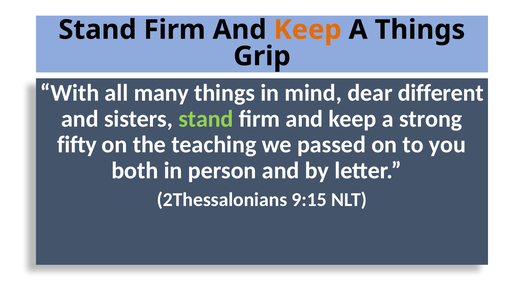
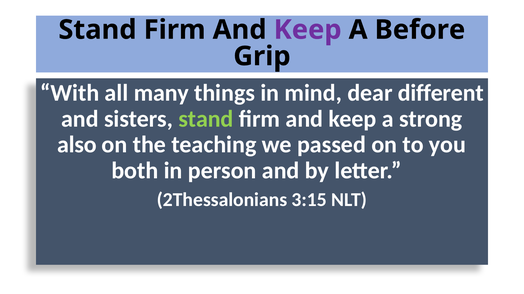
Keep at (308, 30) colour: orange -> purple
A Things: Things -> Before
fifty: fifty -> also
9:15: 9:15 -> 3:15
